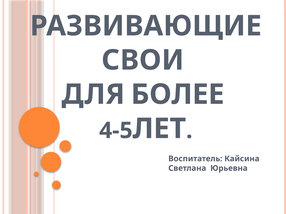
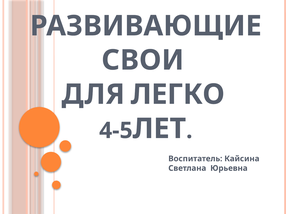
БОЛЕЕ: БОЛЕЕ -> ЛЕГКО
